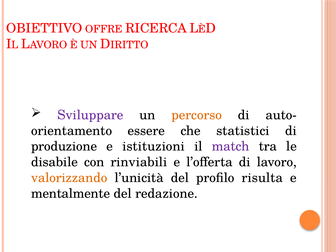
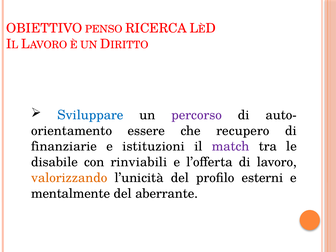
OFFRE: OFFRE -> PENSO
Sviluppare colour: purple -> blue
percorso colour: orange -> purple
statistici: statistici -> recupero
produzione: produzione -> finanziarie
risulta: risulta -> esterni
redazione: redazione -> aberrante
